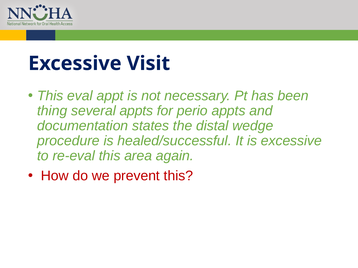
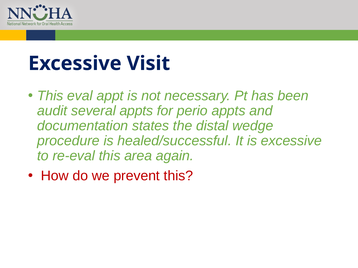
thing: thing -> audit
